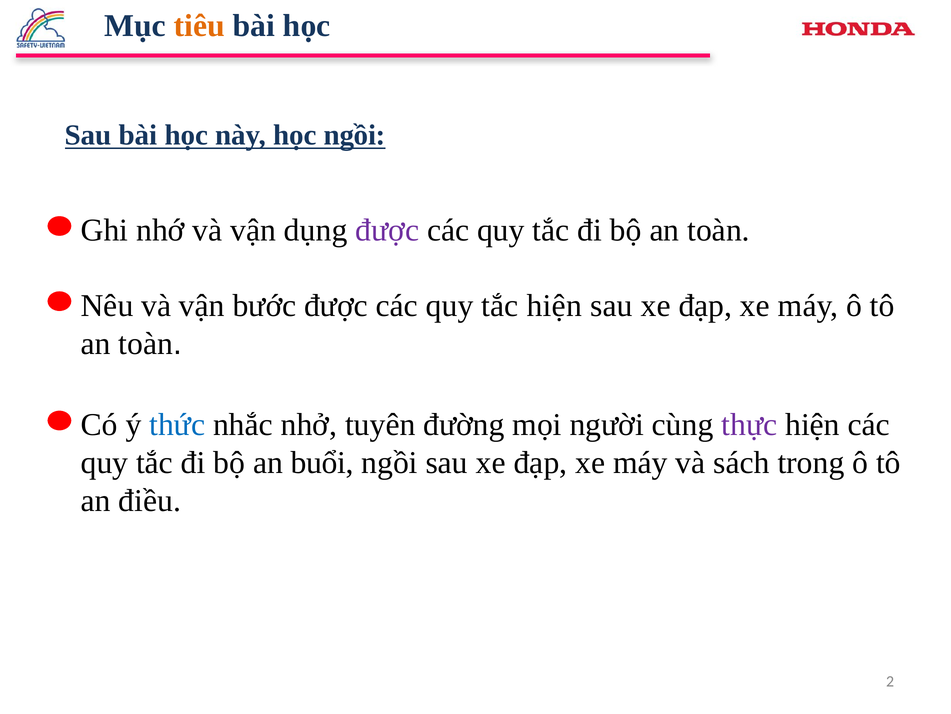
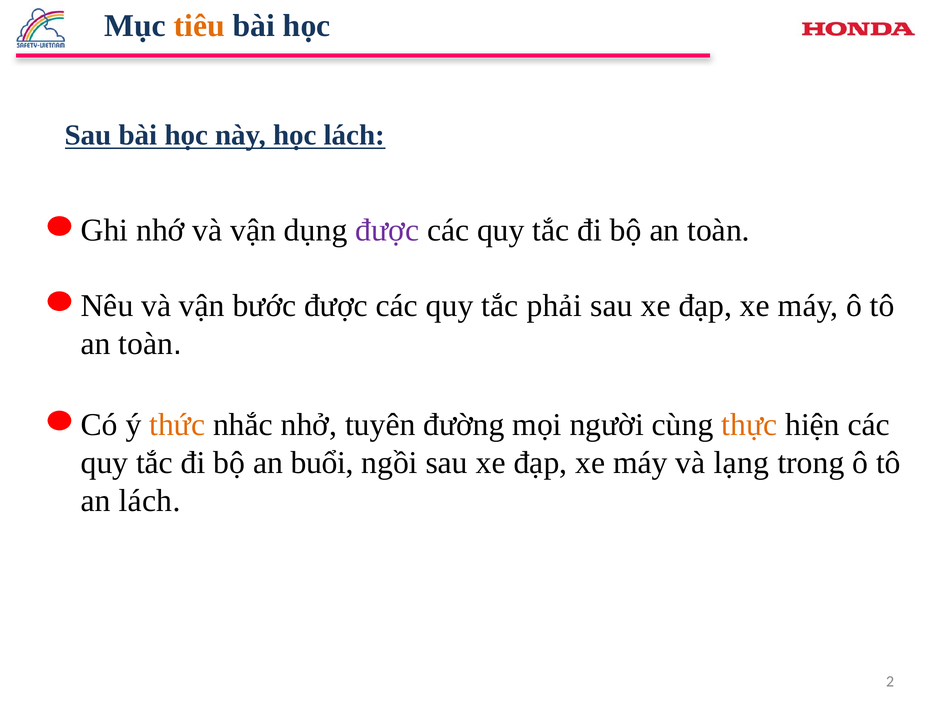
học ngồi: ngồi -> lách
tắc hiện: hiện -> phải
thức colour: blue -> orange
thực colour: purple -> orange
sách: sách -> lạng
an điều: điều -> lách
